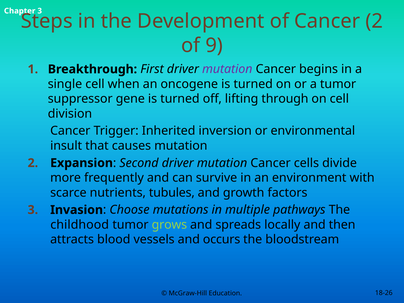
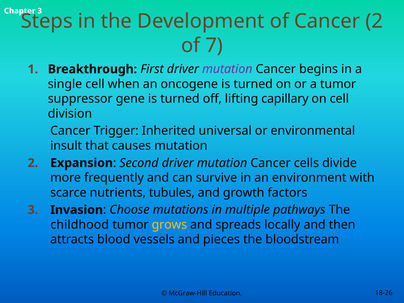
9: 9 -> 7
through: through -> capillary
inversion: inversion -> universal
grows colour: light green -> yellow
occurs: occurs -> pieces
